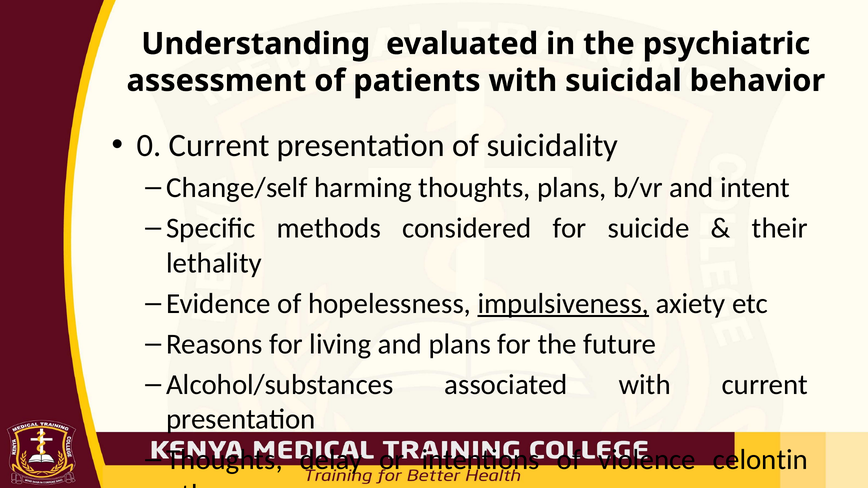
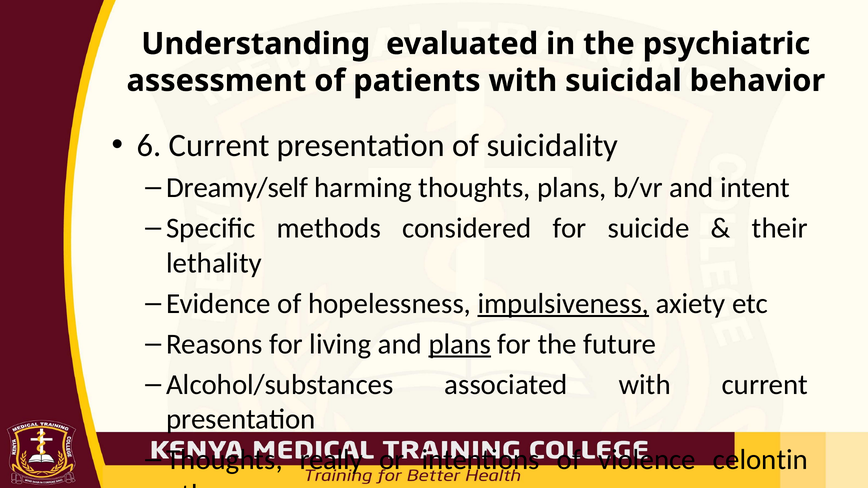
0: 0 -> 6
Change/self: Change/self -> Dreamy/self
plans at (460, 344) underline: none -> present
delay: delay -> really
